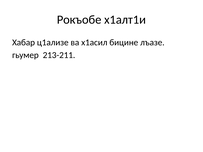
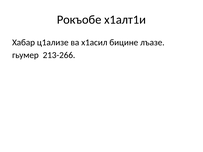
213-211: 213-211 -> 213-266
